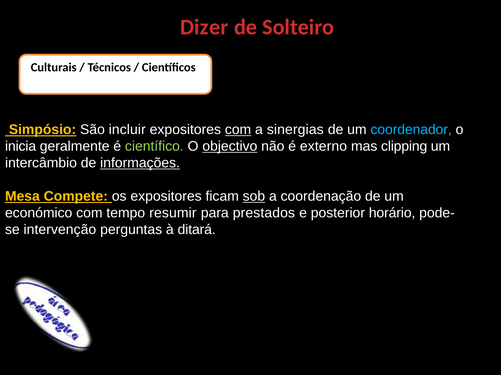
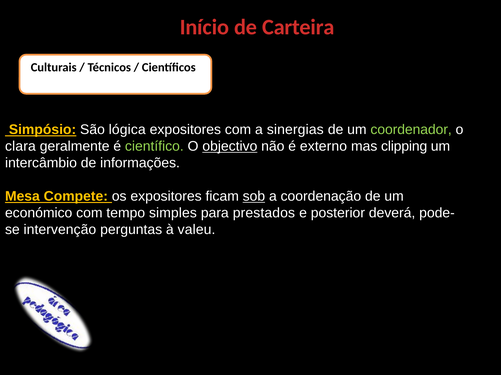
Dizer: Dizer -> Início
Solteiro: Solteiro -> Carteira
incluir: incluir -> lógica
com at (238, 130) underline: present -> none
coordenador colour: light blue -> light green
inicia: inicia -> clara
informações underline: present -> none
resumir: resumir -> simples
horário: horário -> deverá
ditará: ditará -> valeu
